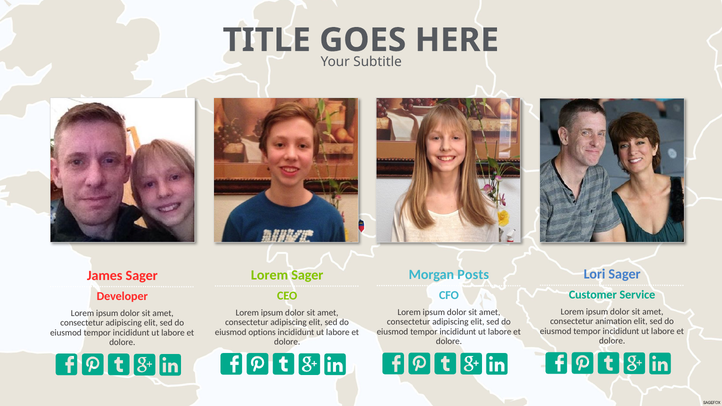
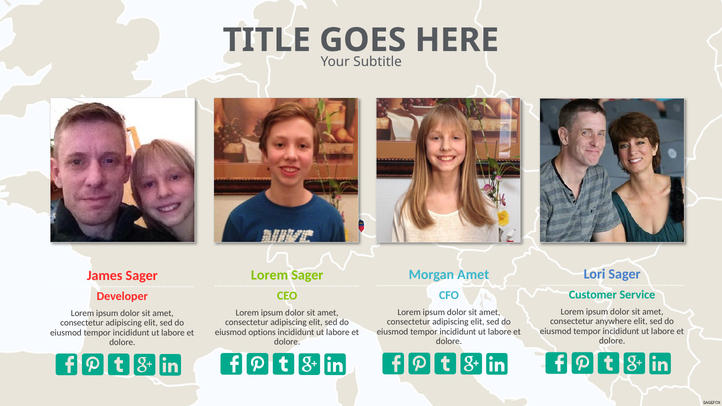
Morgan Posts: Posts -> Amet
animation: animation -> anywhere
